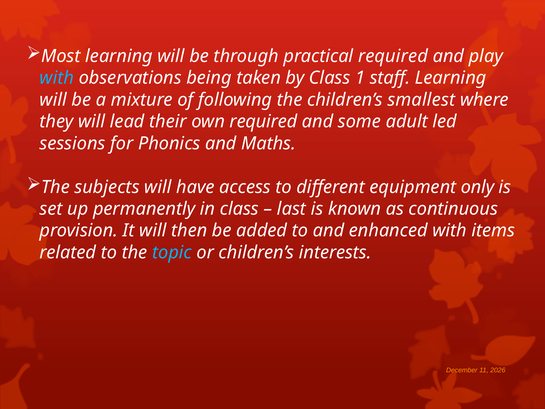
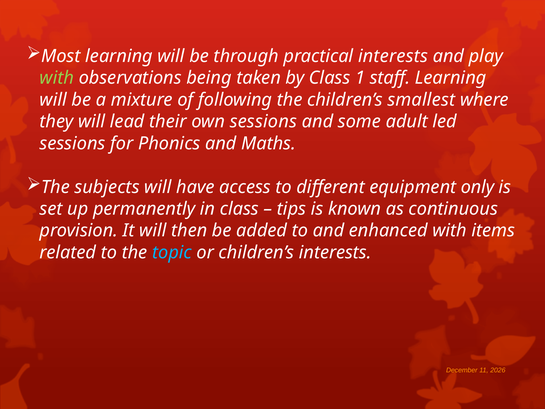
practical required: required -> interests
with at (57, 78) colour: light blue -> light green
own required: required -> sessions
last: last -> tips
